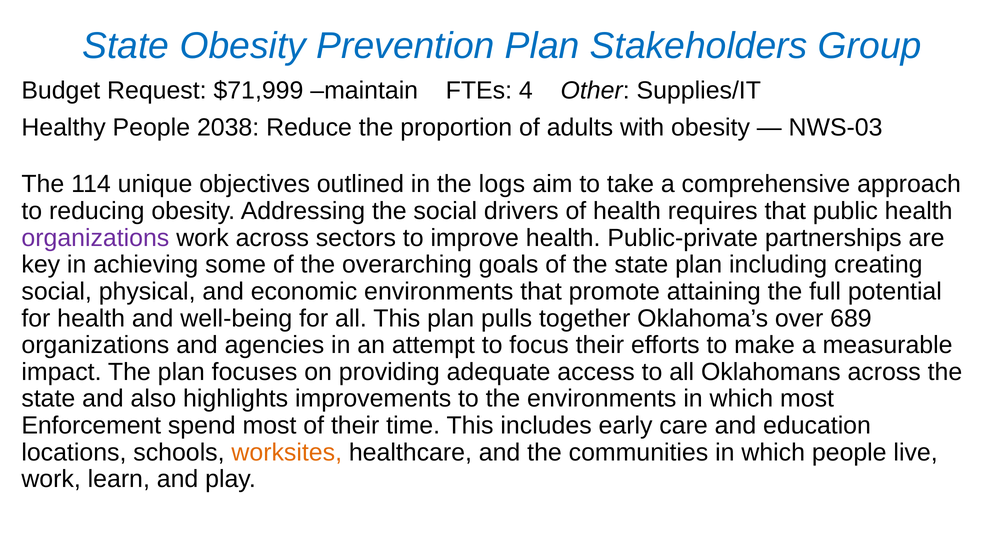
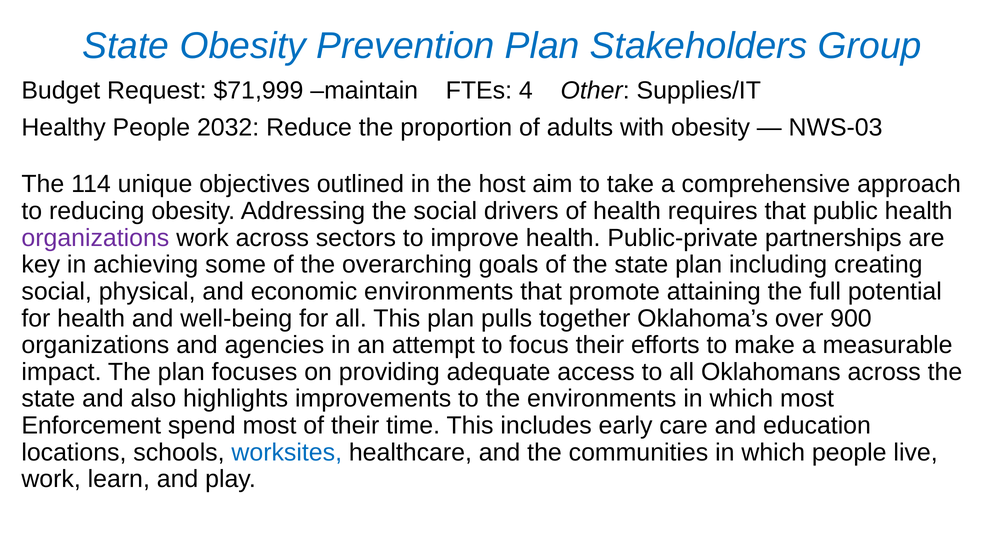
2038: 2038 -> 2032
logs: logs -> host
689: 689 -> 900
worksites colour: orange -> blue
